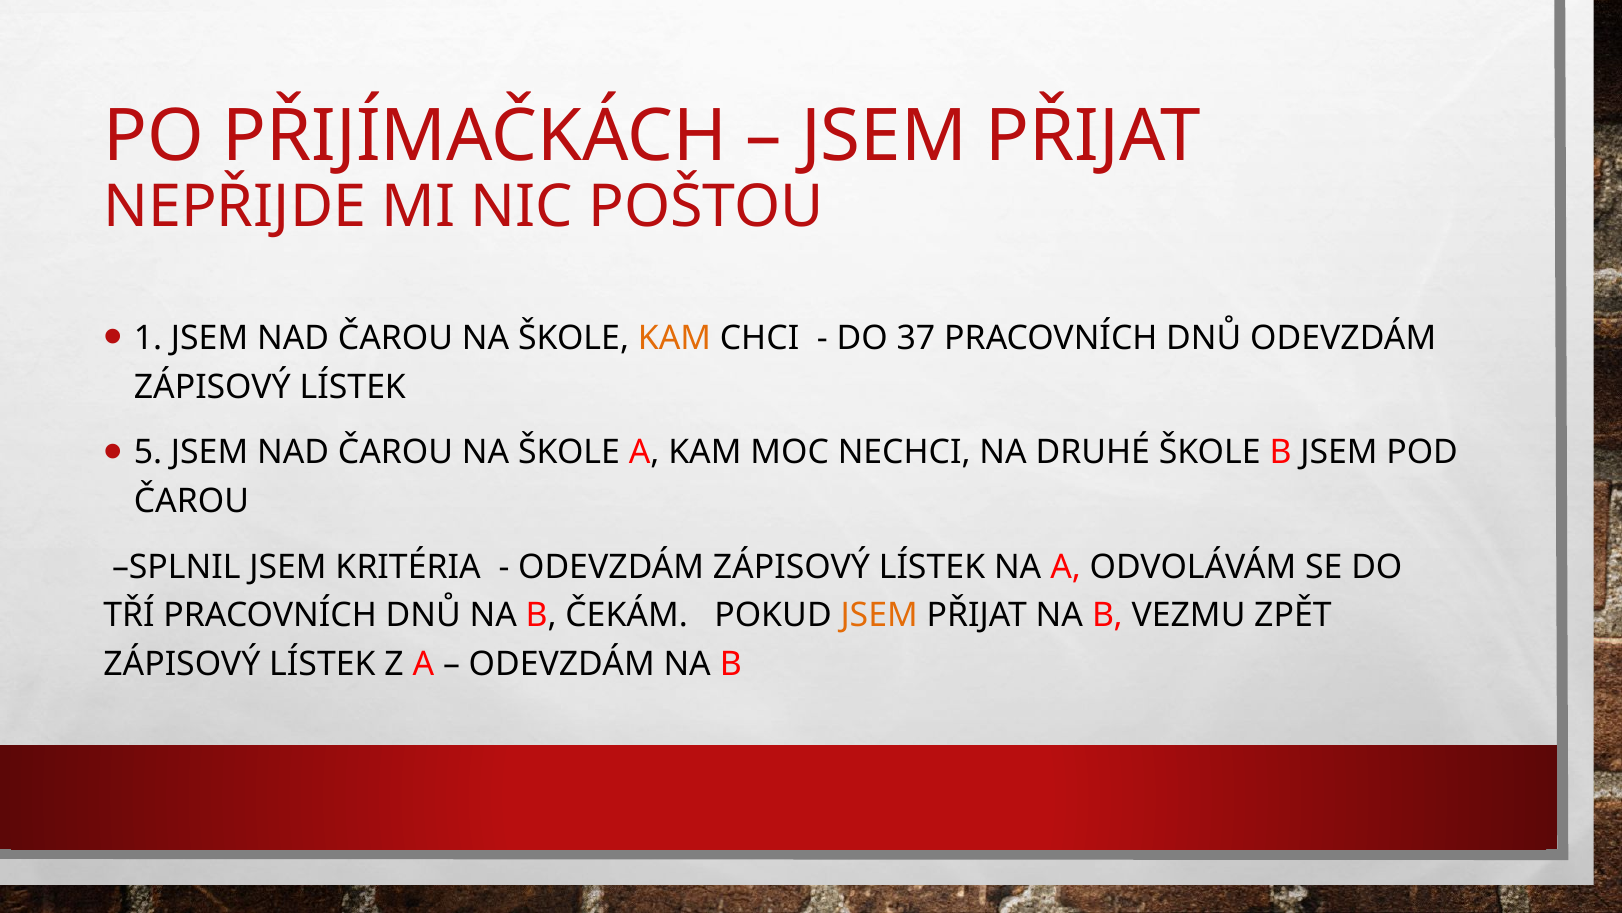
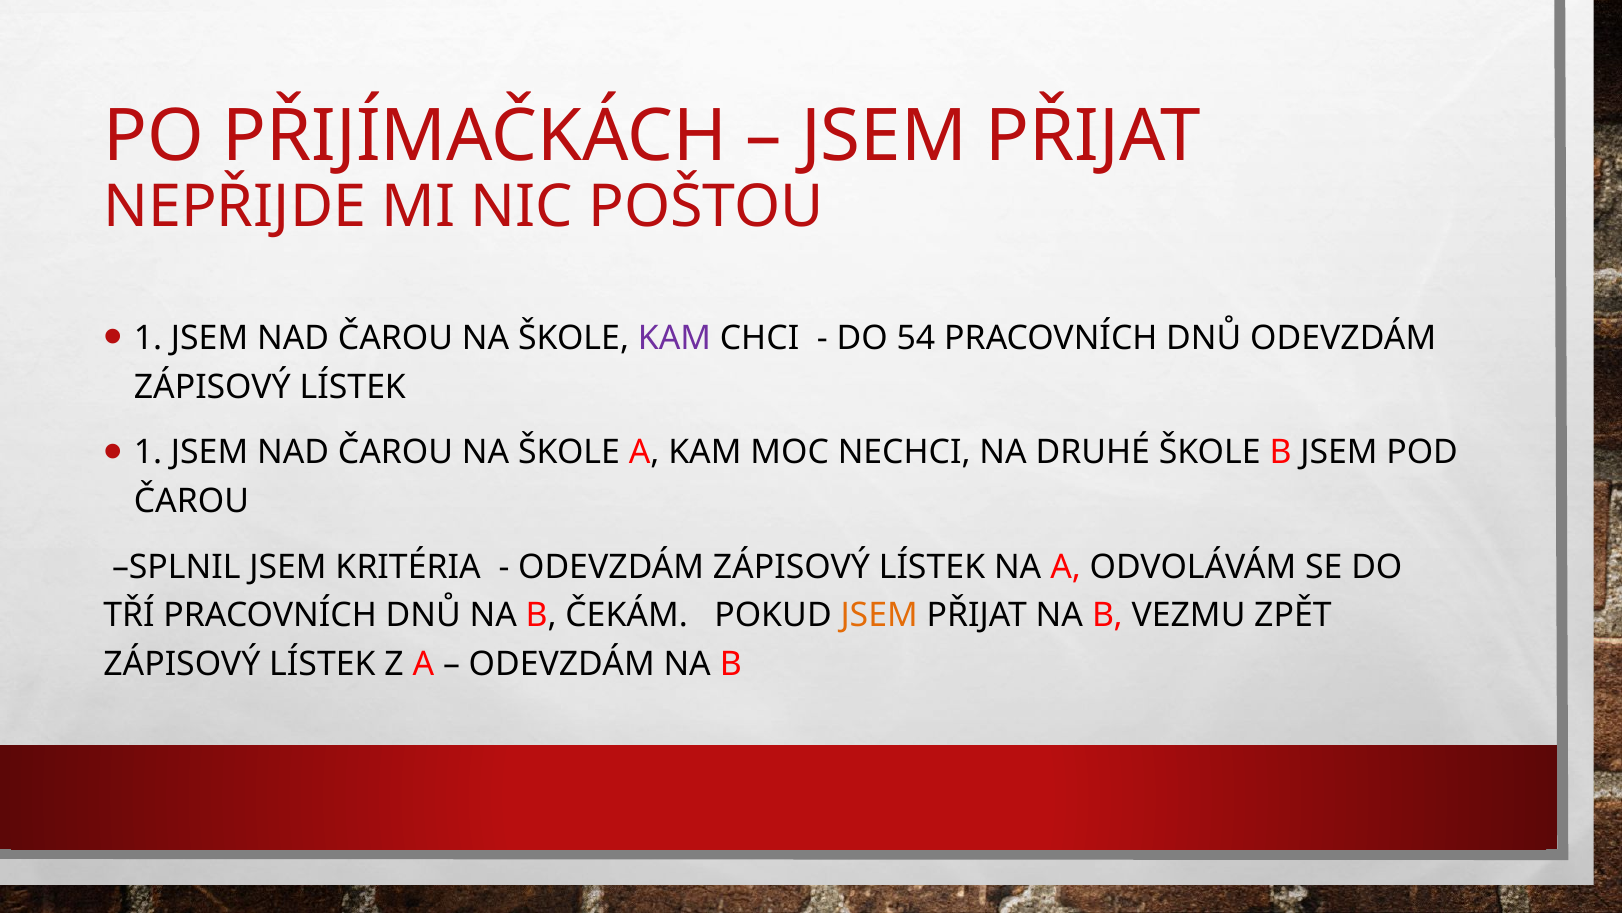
KAM at (674, 338) colour: orange -> purple
37: 37 -> 54
5 at (148, 452): 5 -> 1
